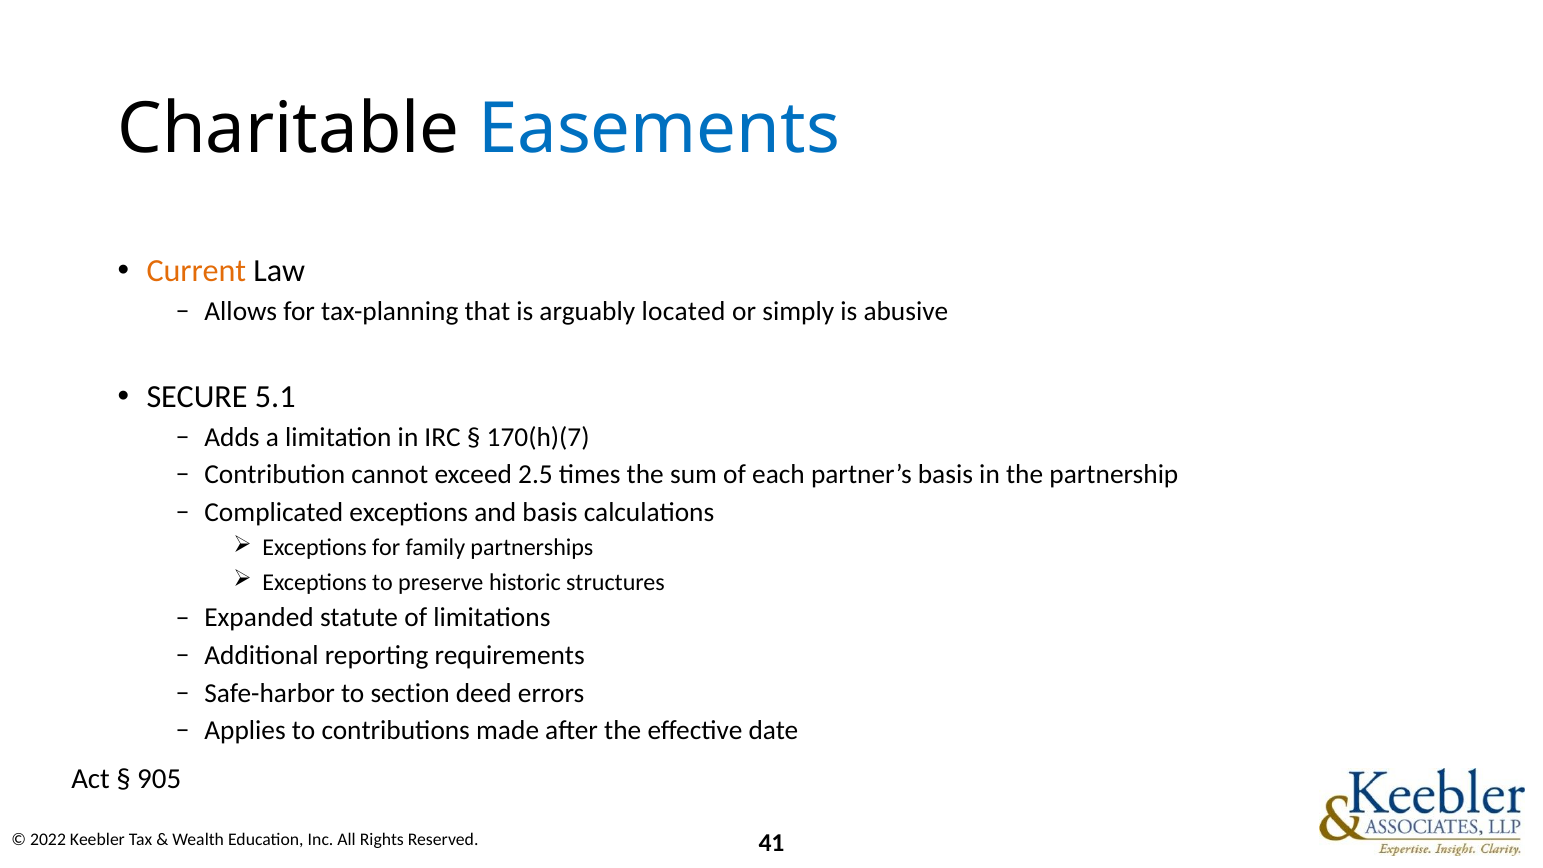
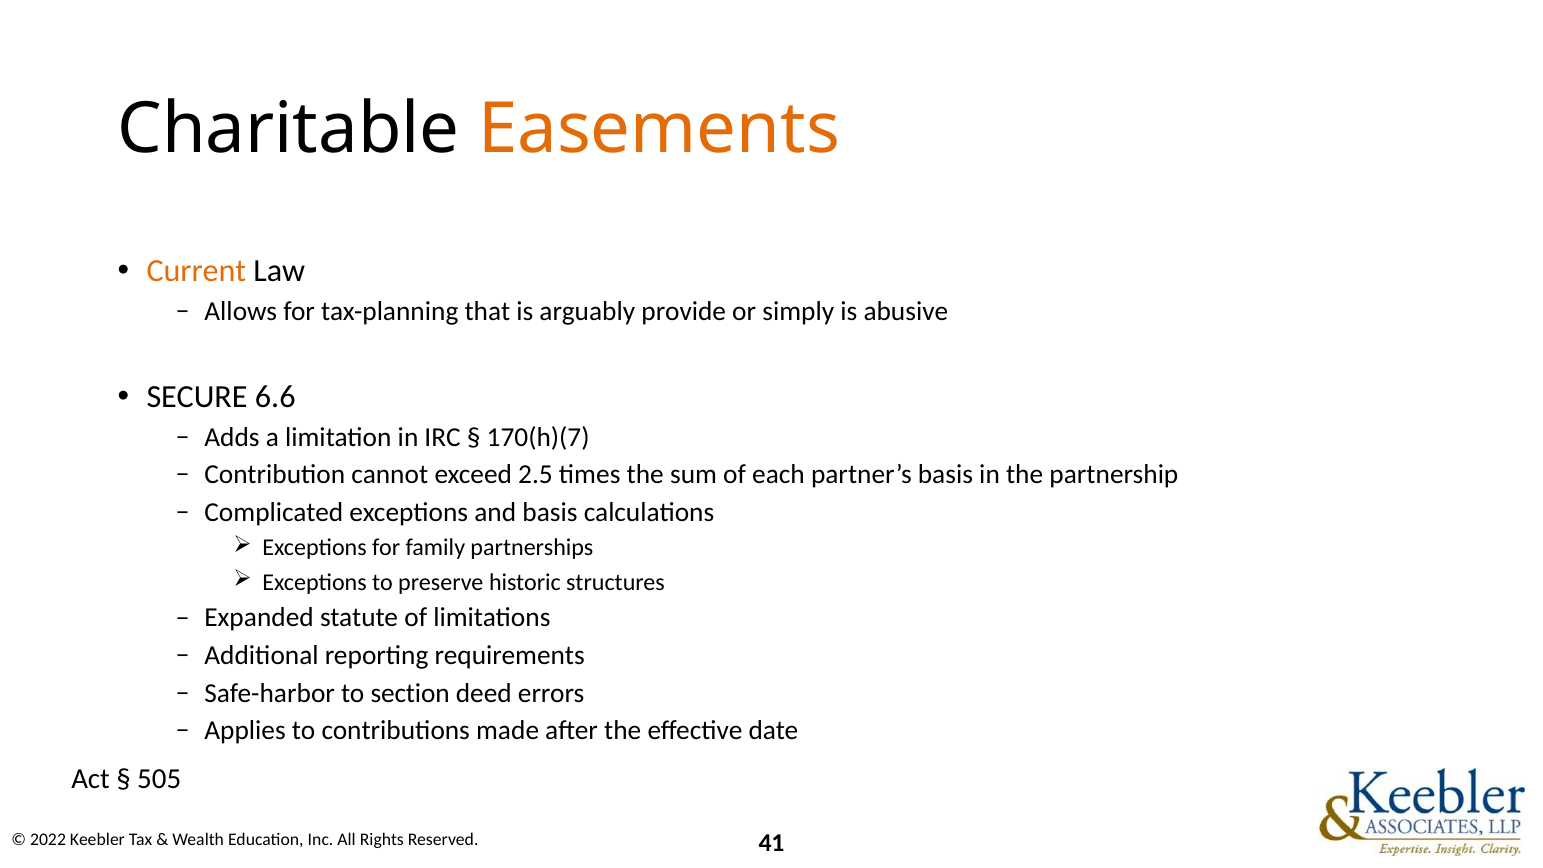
Easements colour: blue -> orange
located: located -> provide
5.1: 5.1 -> 6.6
905: 905 -> 505
